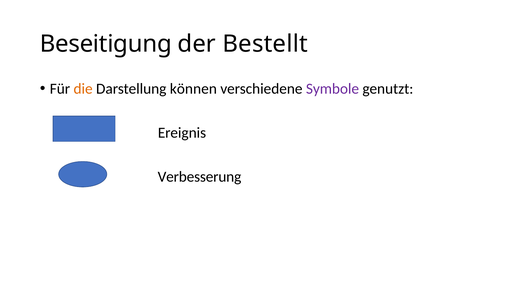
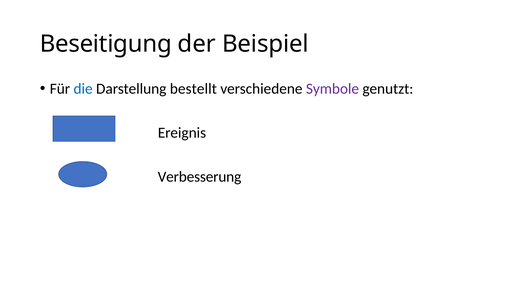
Bestellt: Bestellt -> Beispiel
die colour: orange -> blue
können: können -> bestellt
